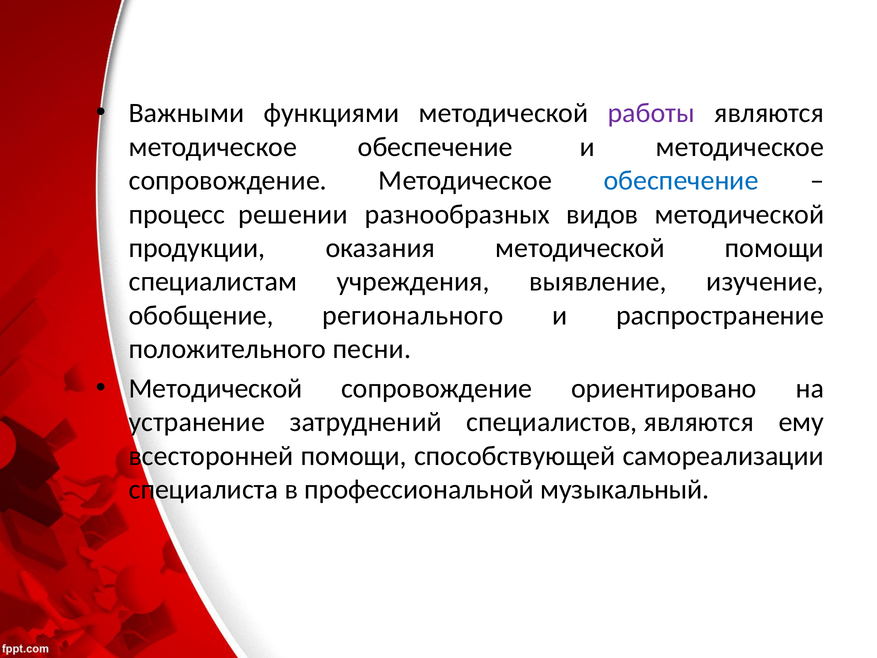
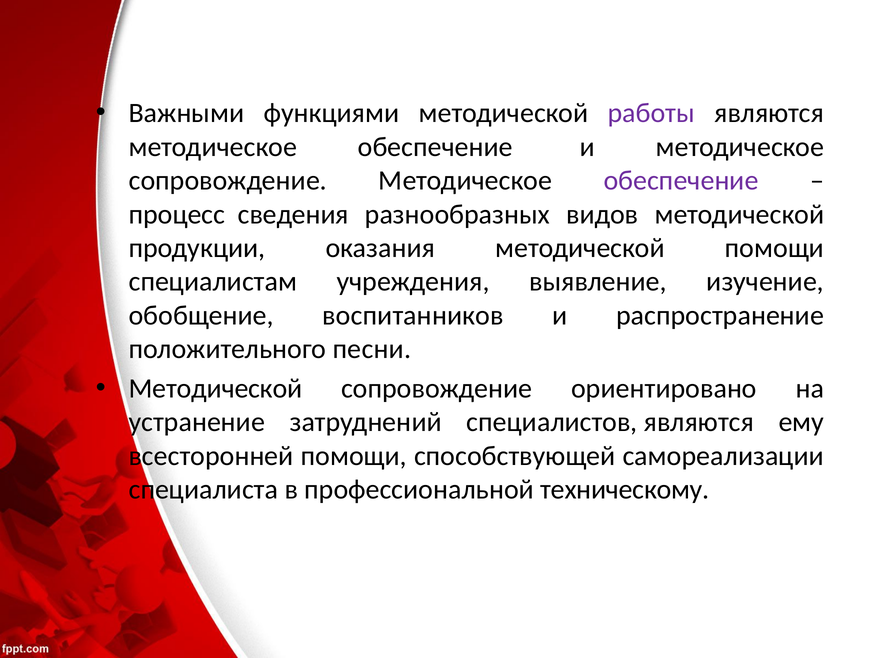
обеспечение at (681, 181) colour: blue -> purple
решении: решении -> сведения
регионального: регионального -> воспитанников
музыкальный: музыкальный -> техническому
